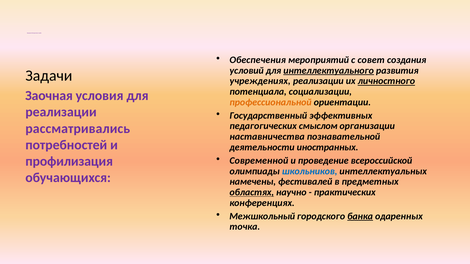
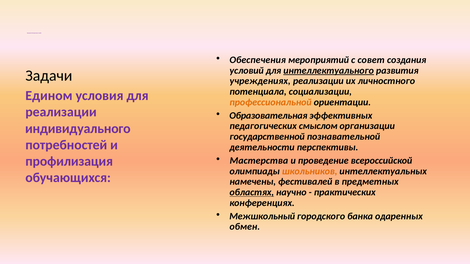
личностного underline: present -> none
Заочная: Заочная -> Едином
Государственный: Государственный -> Образовательная
рассматривались: рассматривались -> индивидуального
наставничества: наставничества -> государственной
иностранных: иностранных -> перспективы
Современной: Современной -> Мастерства
школьников colour: blue -> orange
банка underline: present -> none
точка: точка -> обмен
